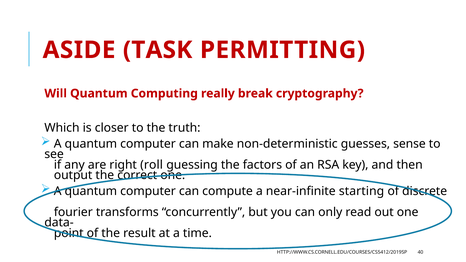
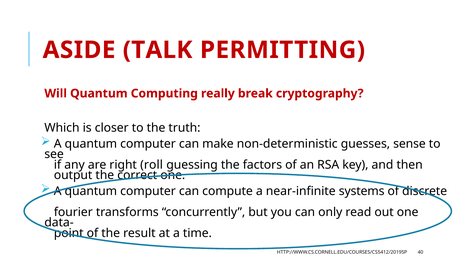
TASK: TASK -> TALK
starting: starting -> systems
